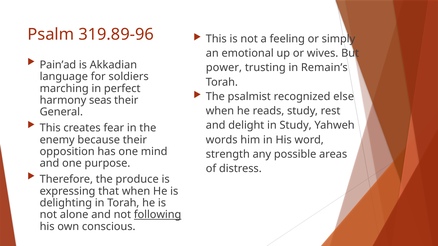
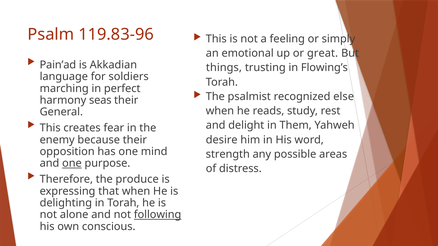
319.89-96: 319.89-96 -> 119.83-96
wives: wives -> great
power: power -> things
Remain’s: Remain’s -> Flowing’s
in Study: Study -> Them
words: words -> desire
one at (72, 164) underline: none -> present
